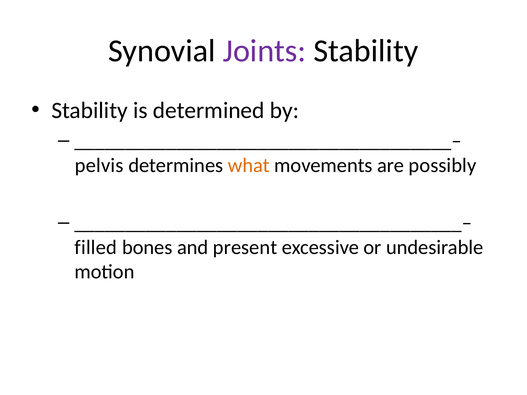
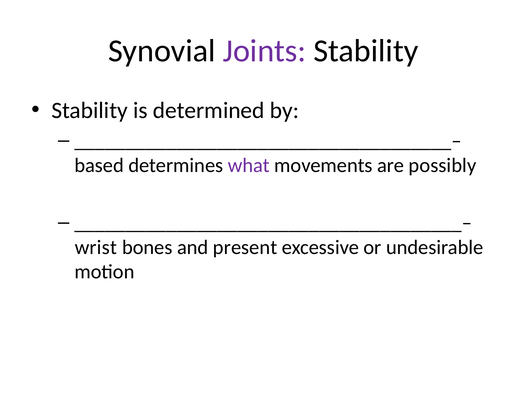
pelvis: pelvis -> based
what colour: orange -> purple
filled: filled -> wrist
